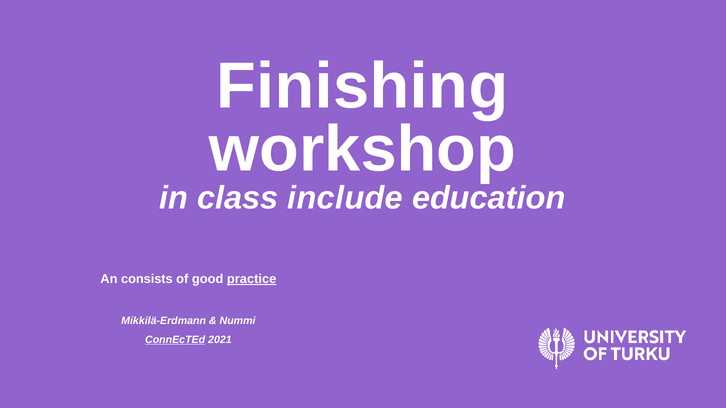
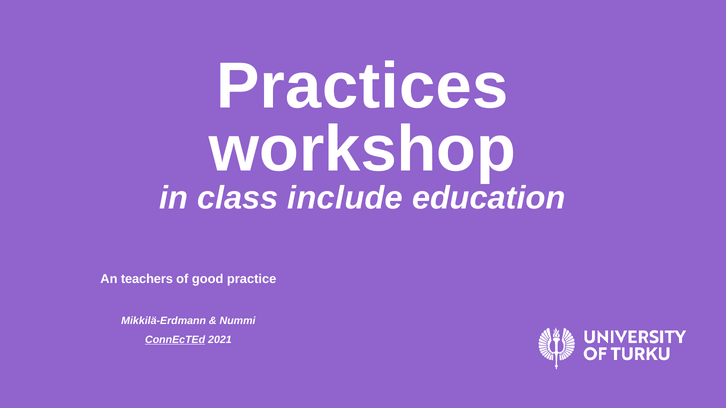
Finishing: Finishing -> Practices
consists: consists -> teachers
practice underline: present -> none
